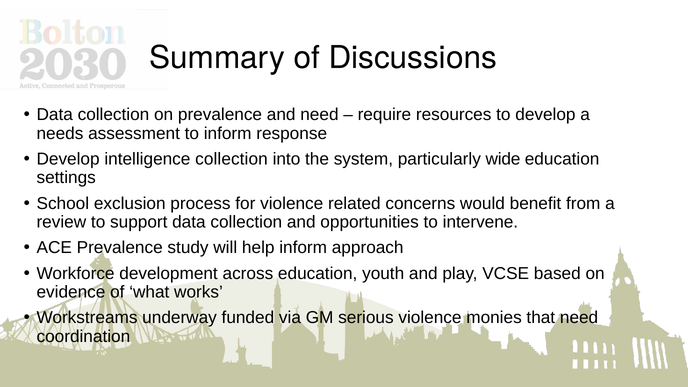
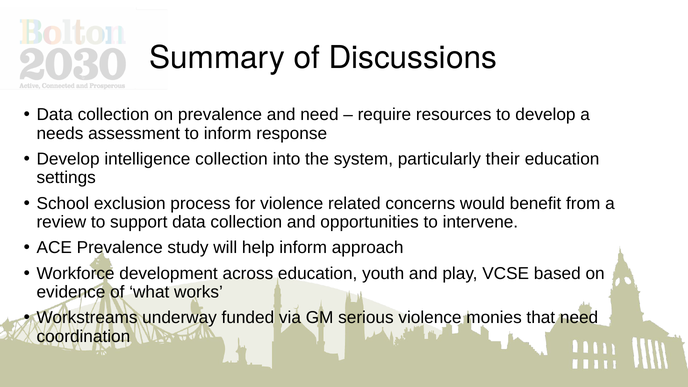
wide: wide -> their
